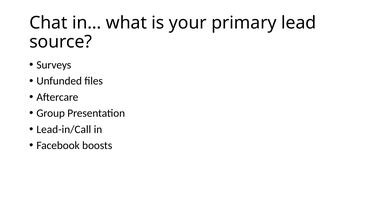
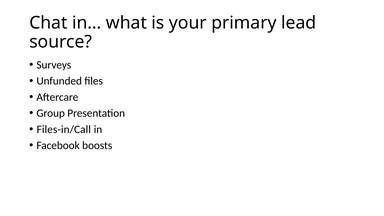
Lead-in/Call: Lead-in/Call -> Files-in/Call
